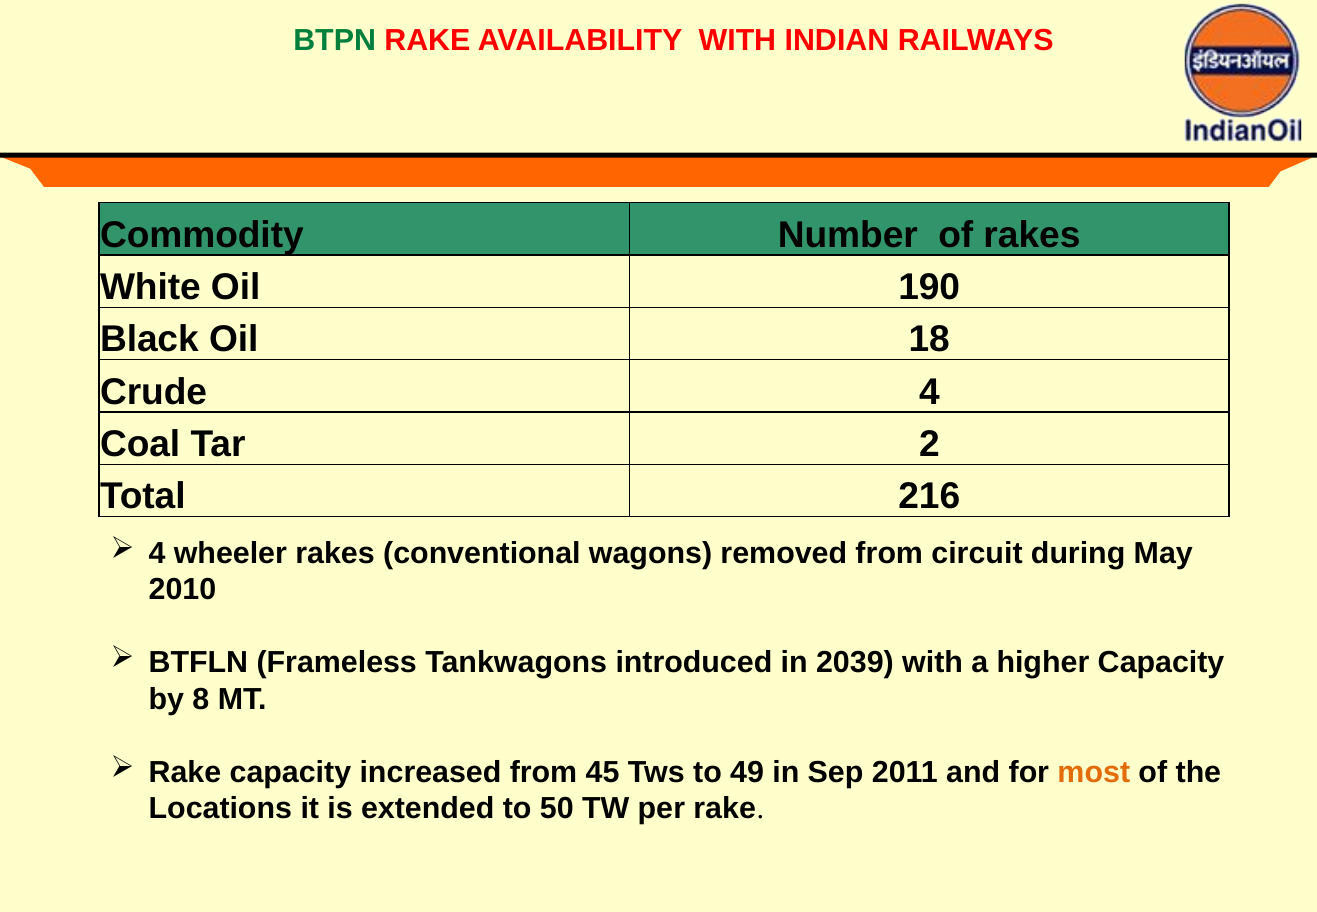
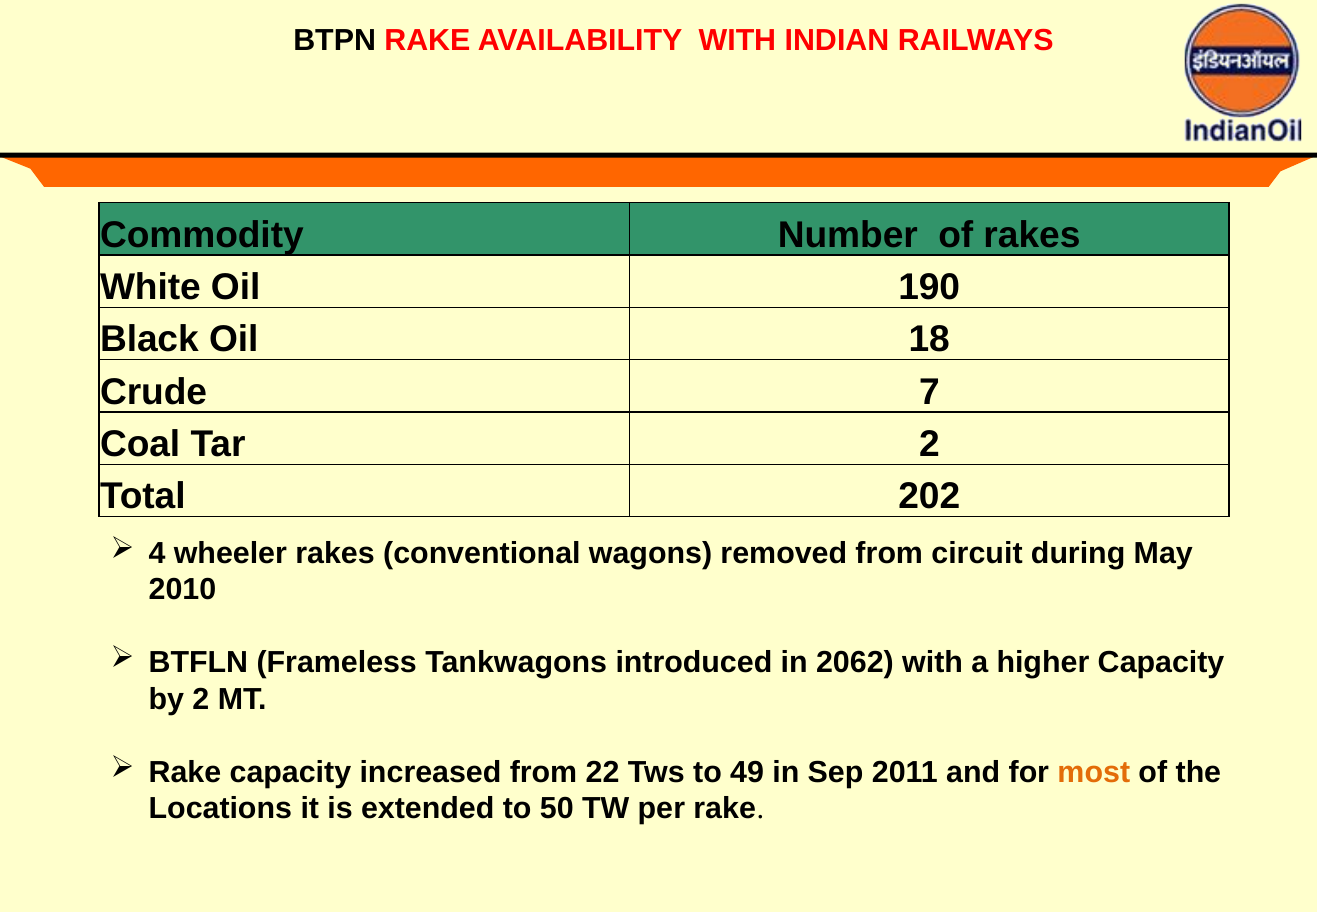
BTPN colour: green -> black
Crude 4: 4 -> 7
216: 216 -> 202
2039: 2039 -> 2062
by 8: 8 -> 2
45: 45 -> 22
